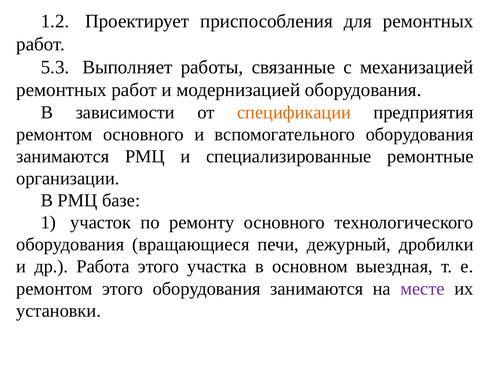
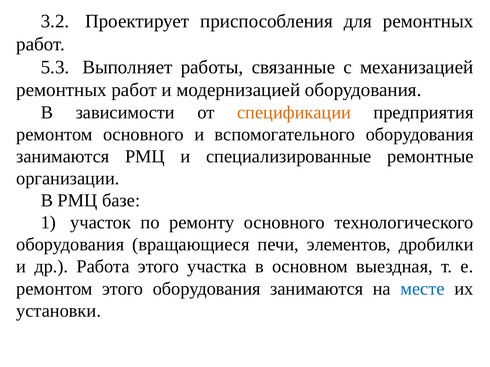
1.2: 1.2 -> 3.2
дежурный: дежурный -> элементов
месте colour: purple -> blue
